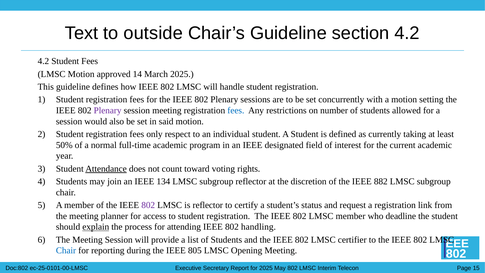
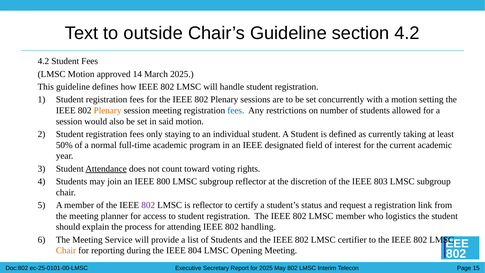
Plenary at (108, 110) colour: purple -> orange
respect: respect -> staying
134: 134 -> 800
882: 882 -> 803
deadline: deadline -> logistics
explain underline: present -> none
Meeting Session: Session -> Service
Chair at (66, 250) colour: blue -> orange
805: 805 -> 804
